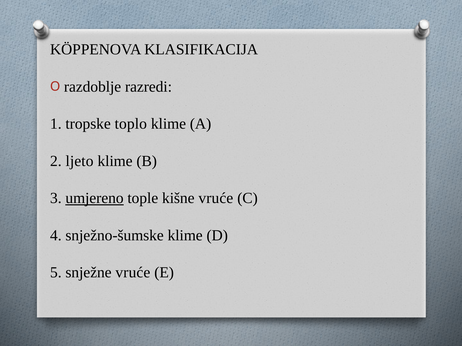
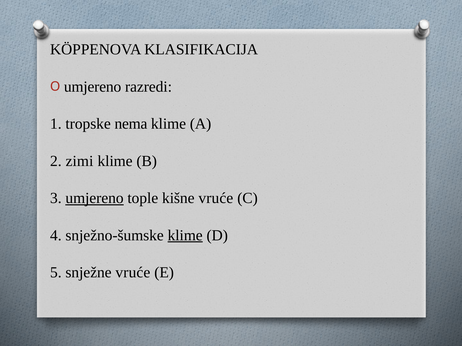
razdoblje at (93, 87): razdoblje -> umjereno
toplo: toplo -> nema
ljeto: ljeto -> zimi
klime at (185, 236) underline: none -> present
